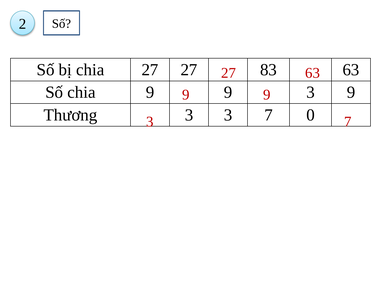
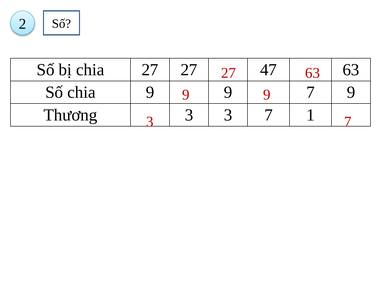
83: 83 -> 47
9 3: 3 -> 7
0: 0 -> 1
